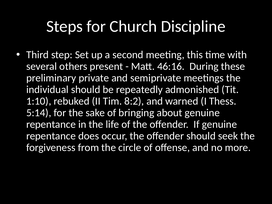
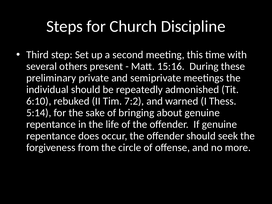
46:16: 46:16 -> 15:16
1:10: 1:10 -> 6:10
8:2: 8:2 -> 7:2
